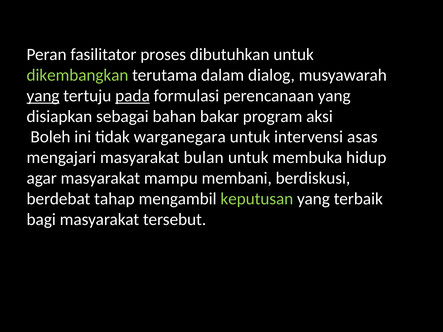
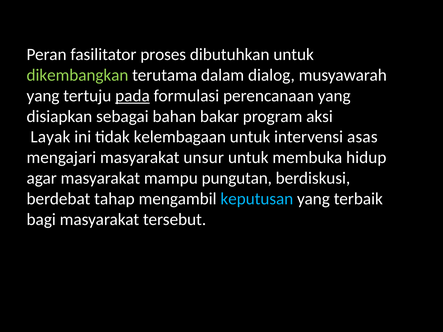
yang at (43, 96) underline: present -> none
Boleh: Boleh -> Layak
warganegara: warganegara -> kelembagaan
bulan: bulan -> unsur
membani: membani -> pungutan
keputusan colour: light green -> light blue
